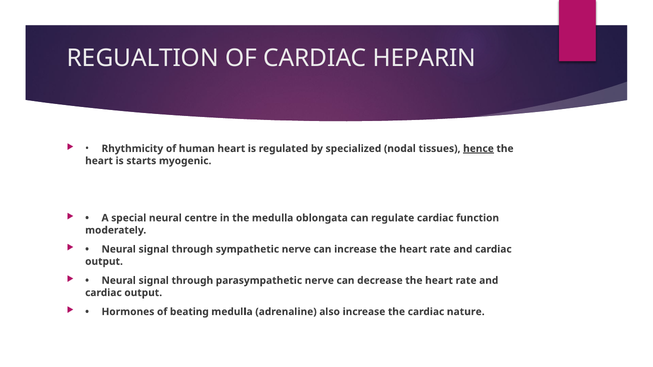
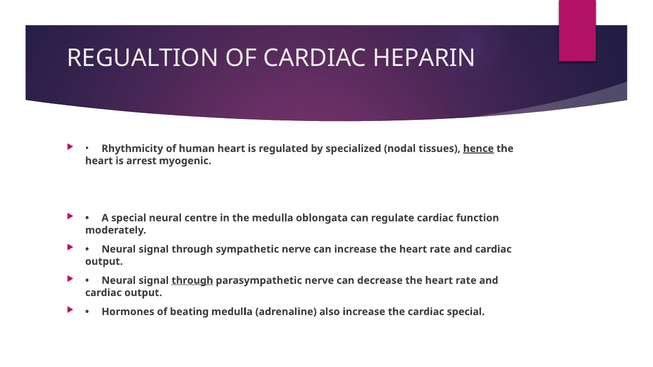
starts: starts -> arrest
through at (192, 281) underline: none -> present
cardiac nature: nature -> special
